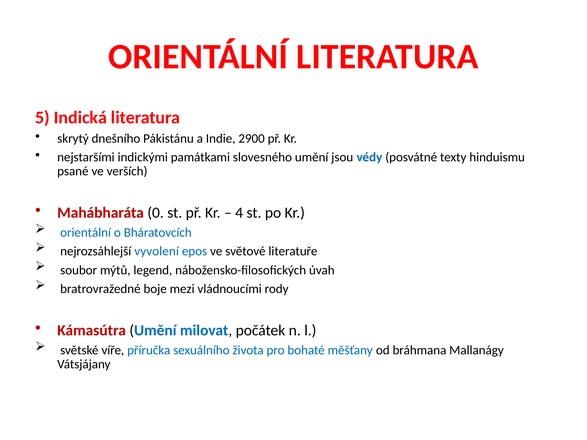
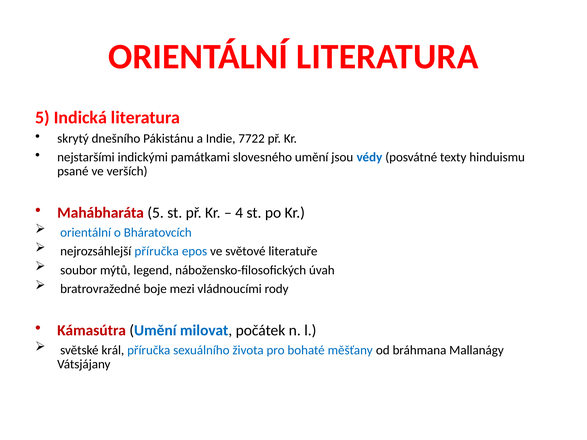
2900: 2900 -> 7722
Mahábharáta 0: 0 -> 5
nejrozsáhlejší vyvolení: vyvolení -> příručka
víře: víře -> král
